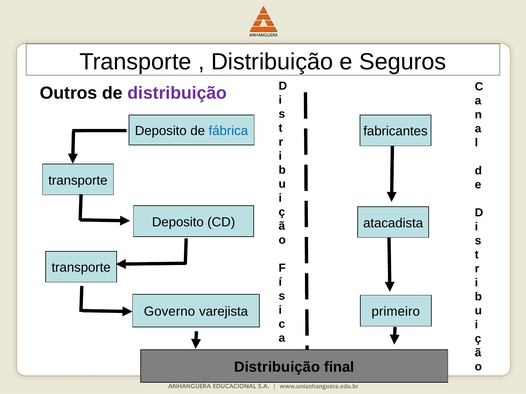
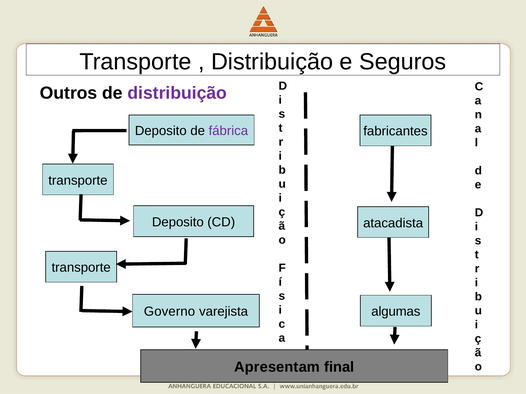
fábrica colour: blue -> purple
primeiro: primeiro -> algumas
Distribuição at (277, 367): Distribuição -> Apresentam
